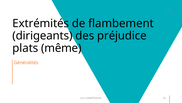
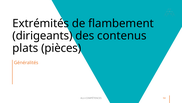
préjudice: préjudice -> contenus
même: même -> pièces
